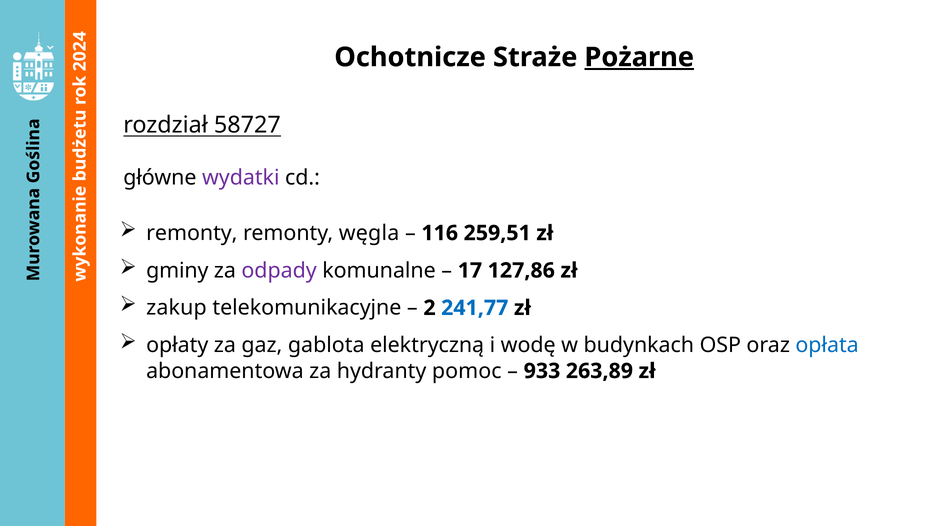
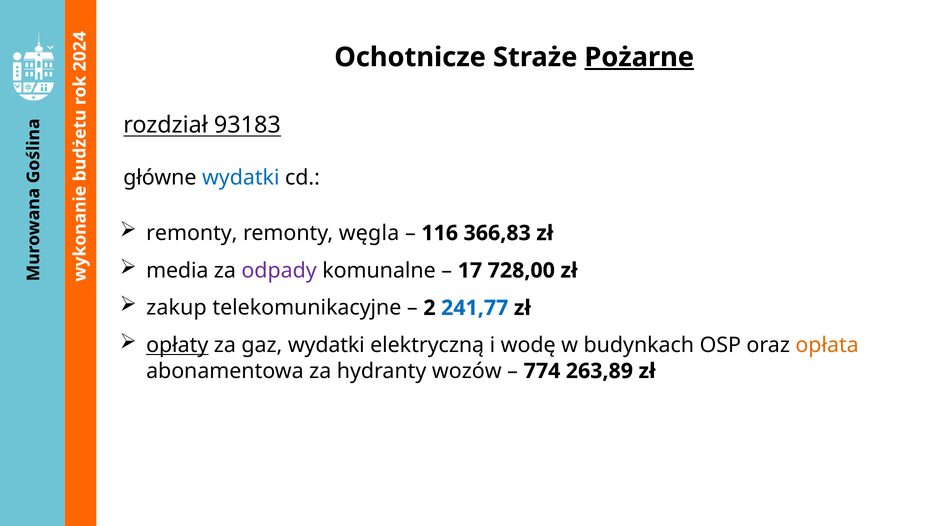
58727: 58727 -> 93183
wydatki at (241, 178) colour: purple -> blue
259,51: 259,51 -> 366,83
gminy: gminy -> media
127,86: 127,86 -> 728,00
opłaty underline: none -> present
gaz gablota: gablota -> wydatki
opłata colour: blue -> orange
pomoc: pomoc -> wozów
933: 933 -> 774
